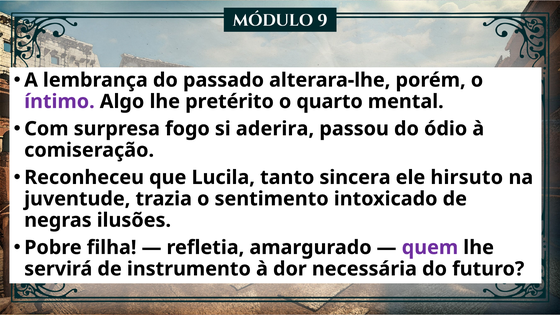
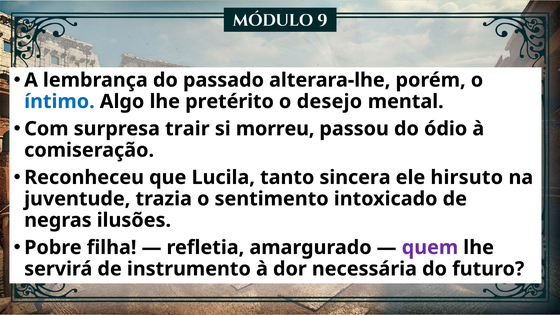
íntimo colour: purple -> blue
quarto: quarto -> desejo
fogo: fogo -> trair
aderira: aderira -> morreu
